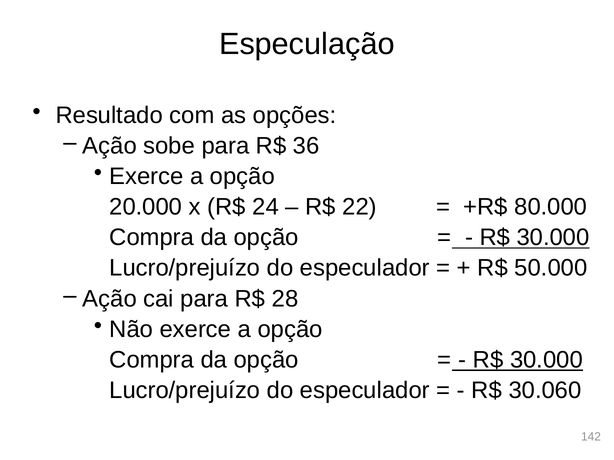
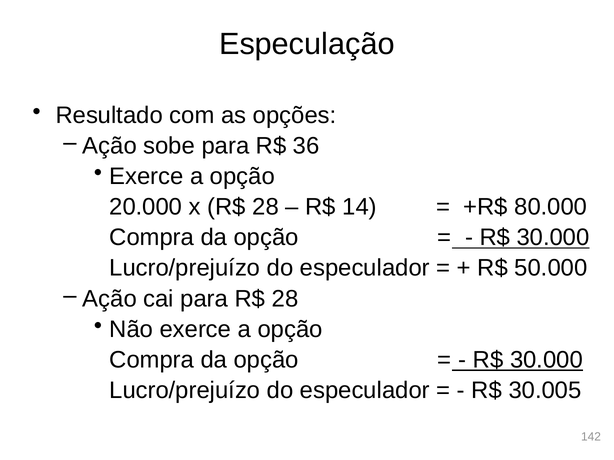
x R$ 24: 24 -> 28
22: 22 -> 14
30.060: 30.060 -> 30.005
